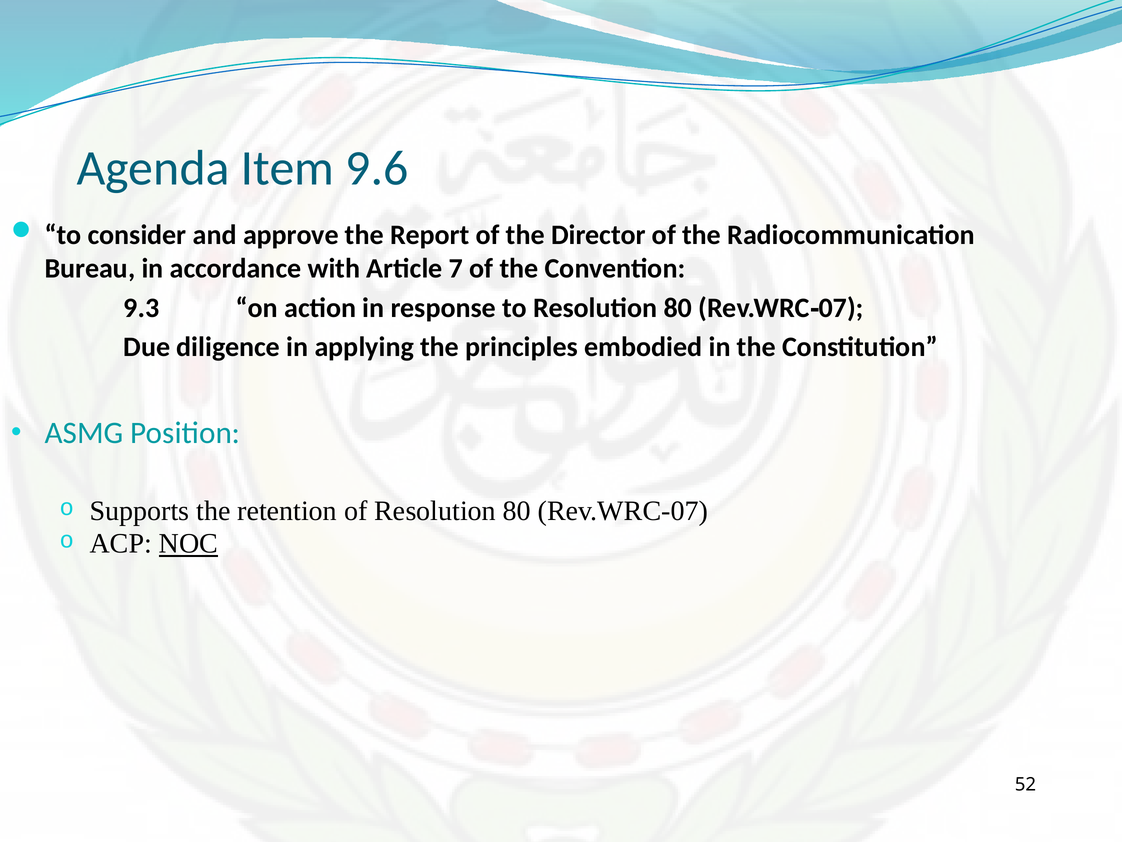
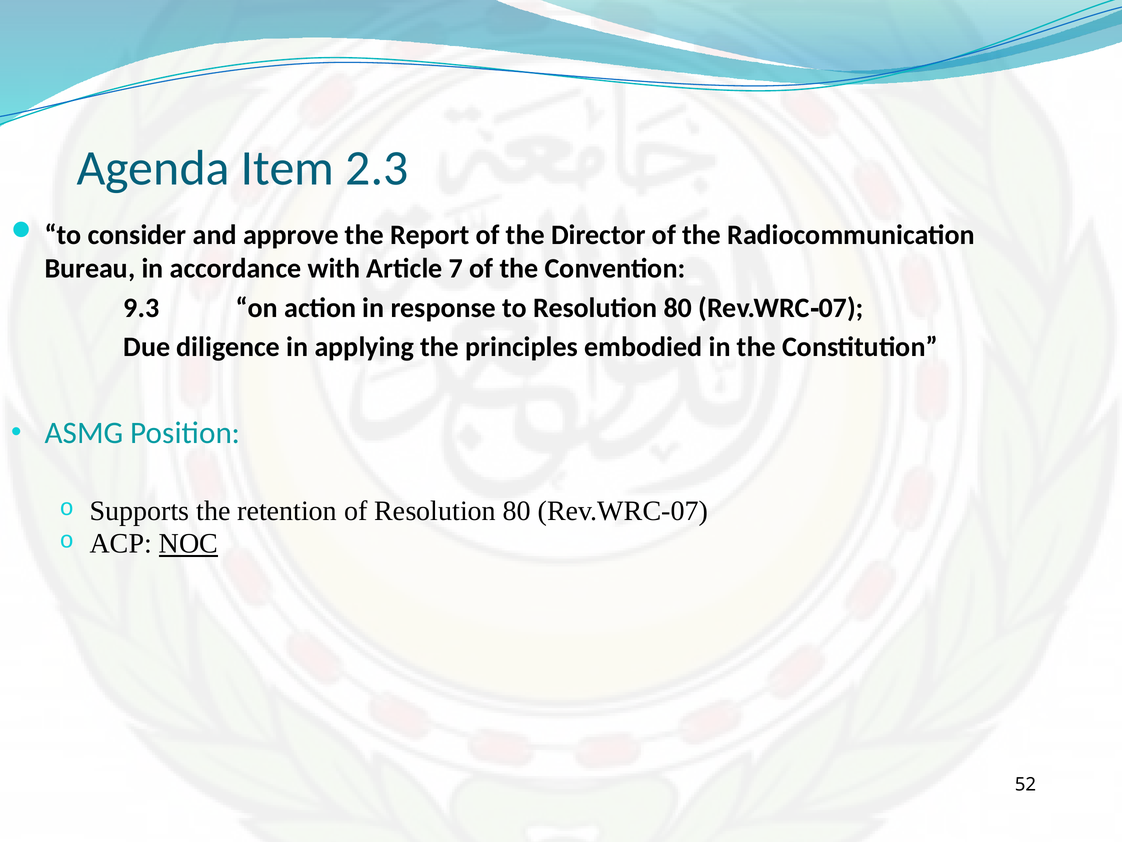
9.6: 9.6 -> 2.3
